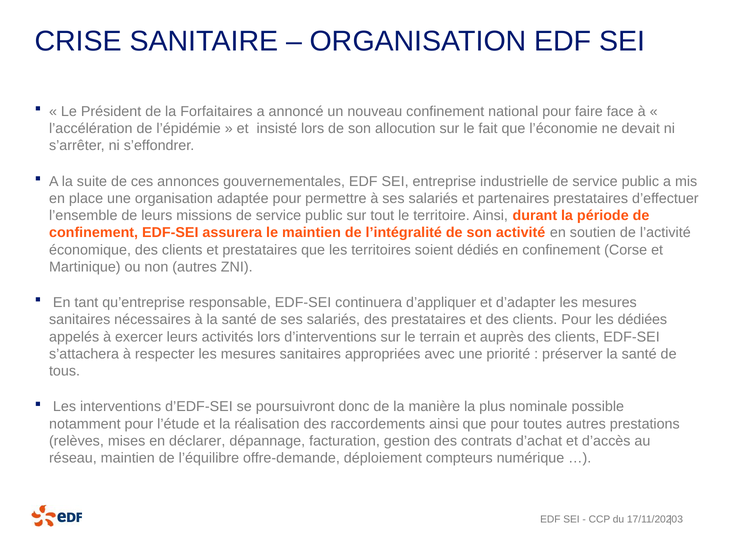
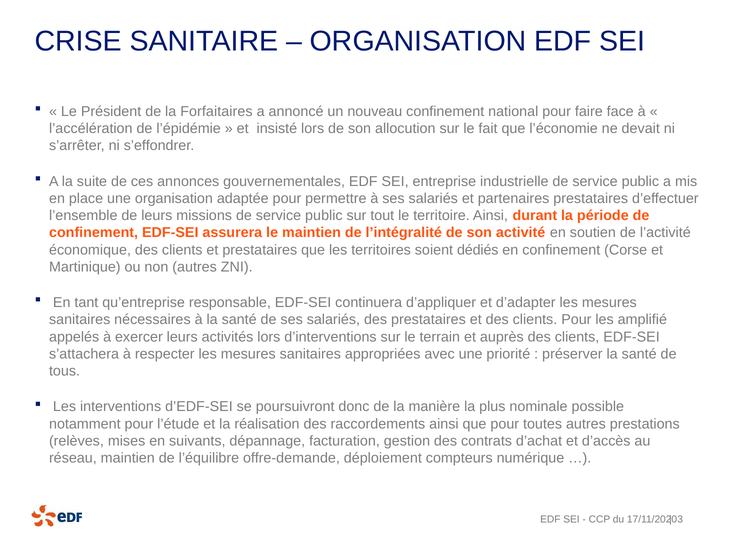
dédiées: dédiées -> amplifié
déclarer: déclarer -> suivants
